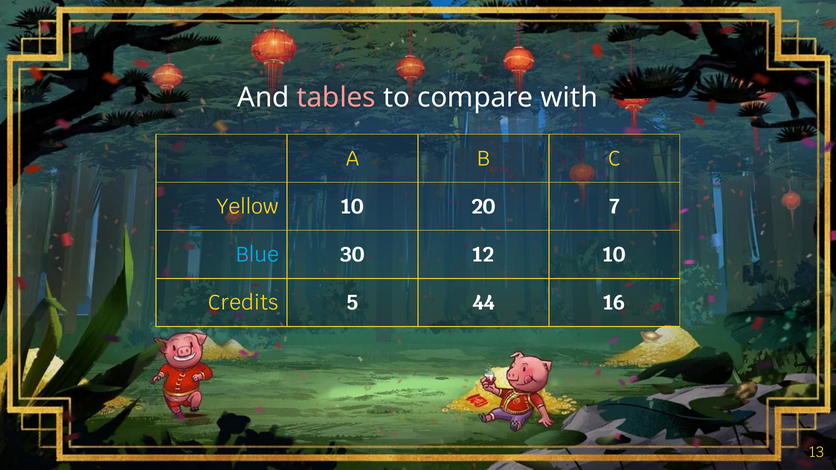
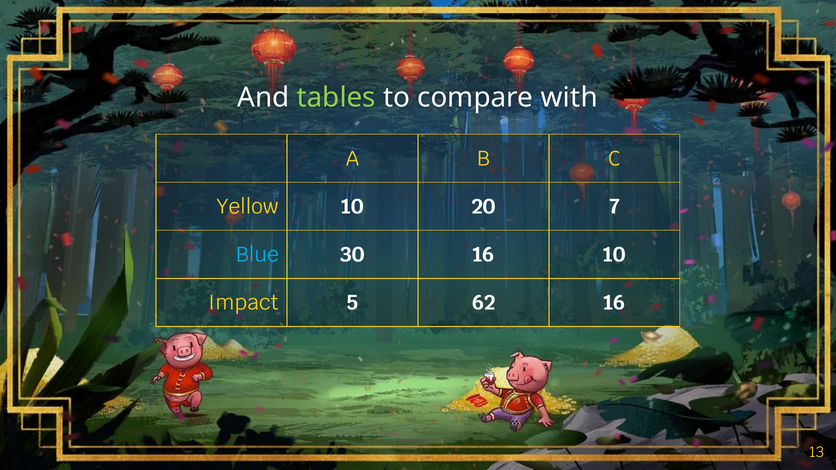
tables colour: pink -> light green
30 12: 12 -> 16
Credits: Credits -> Impact
44: 44 -> 62
